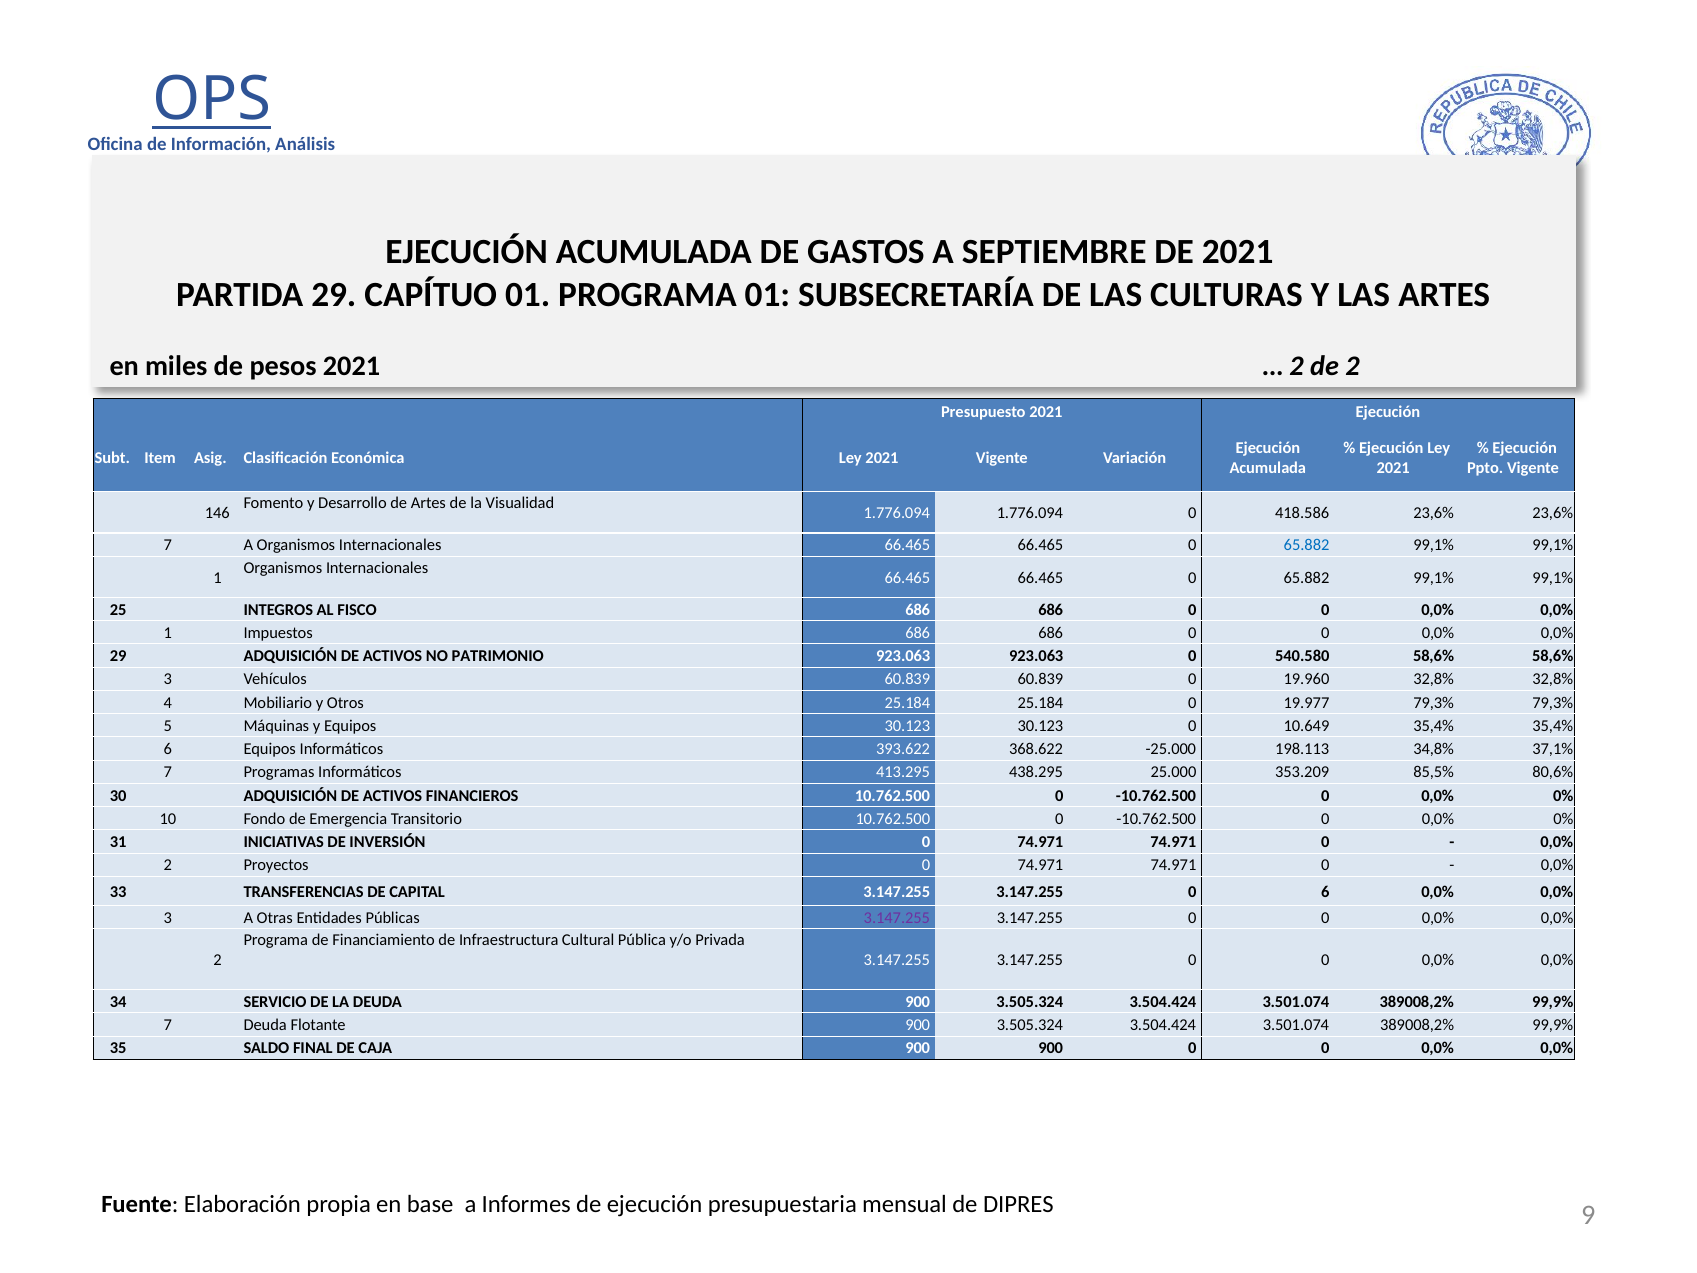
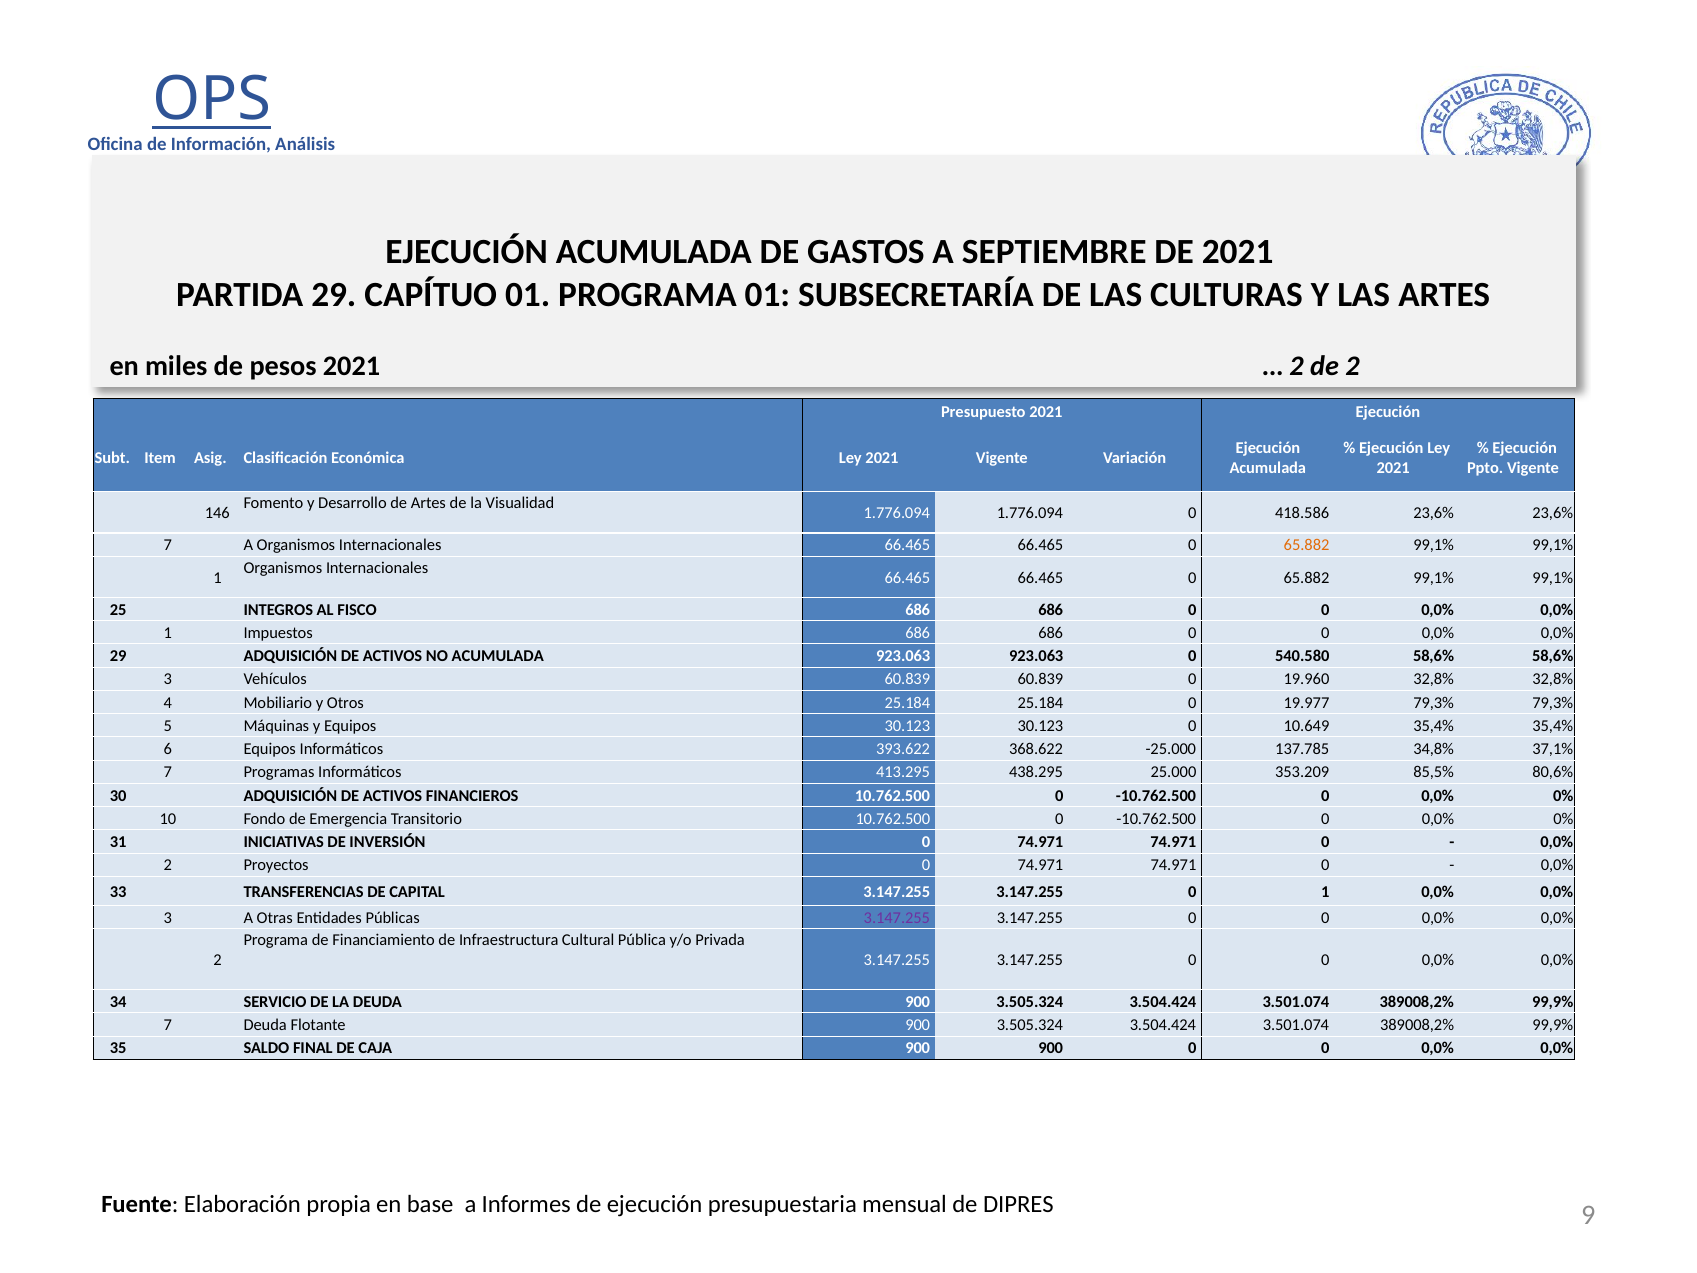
65.882 at (1307, 545) colour: blue -> orange
NO PATRIMONIO: PATRIMONIO -> ACUMULADA
198.113: 198.113 -> 137.785
0 6: 6 -> 1
